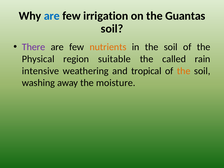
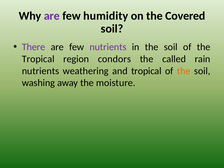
are at (52, 16) colour: blue -> purple
irrigation: irrigation -> humidity
Guantas: Guantas -> Covered
nutrients at (108, 47) colour: orange -> purple
Physical at (38, 59): Physical -> Tropical
suitable: suitable -> condors
intensive at (40, 71): intensive -> nutrients
